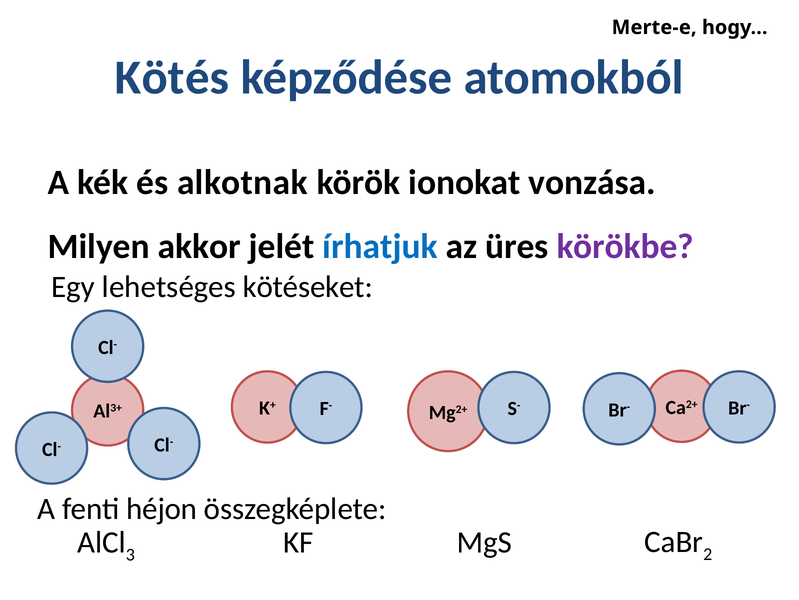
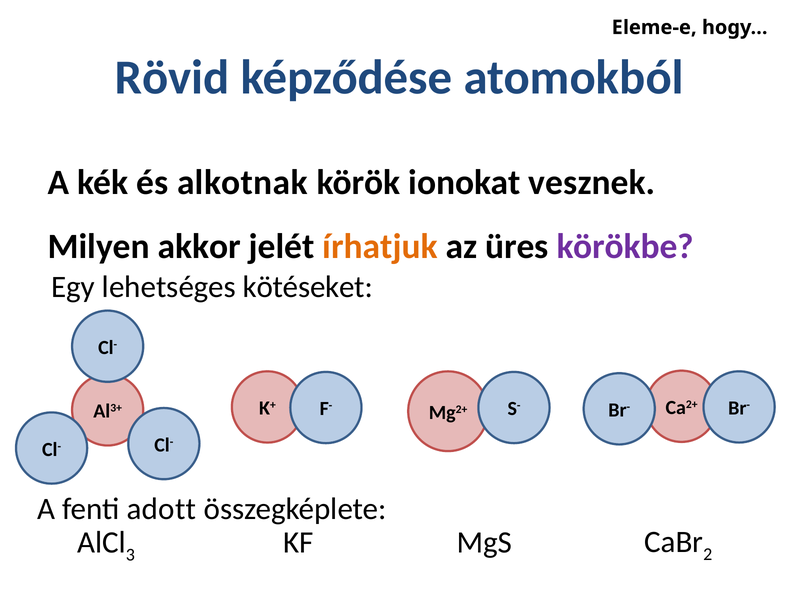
Merte-e: Merte-e -> Eleme-e
Kötés: Kötés -> Rövid
vonzása: vonzása -> vesznek
írhatjuk colour: blue -> orange
héjon: héjon -> adott
